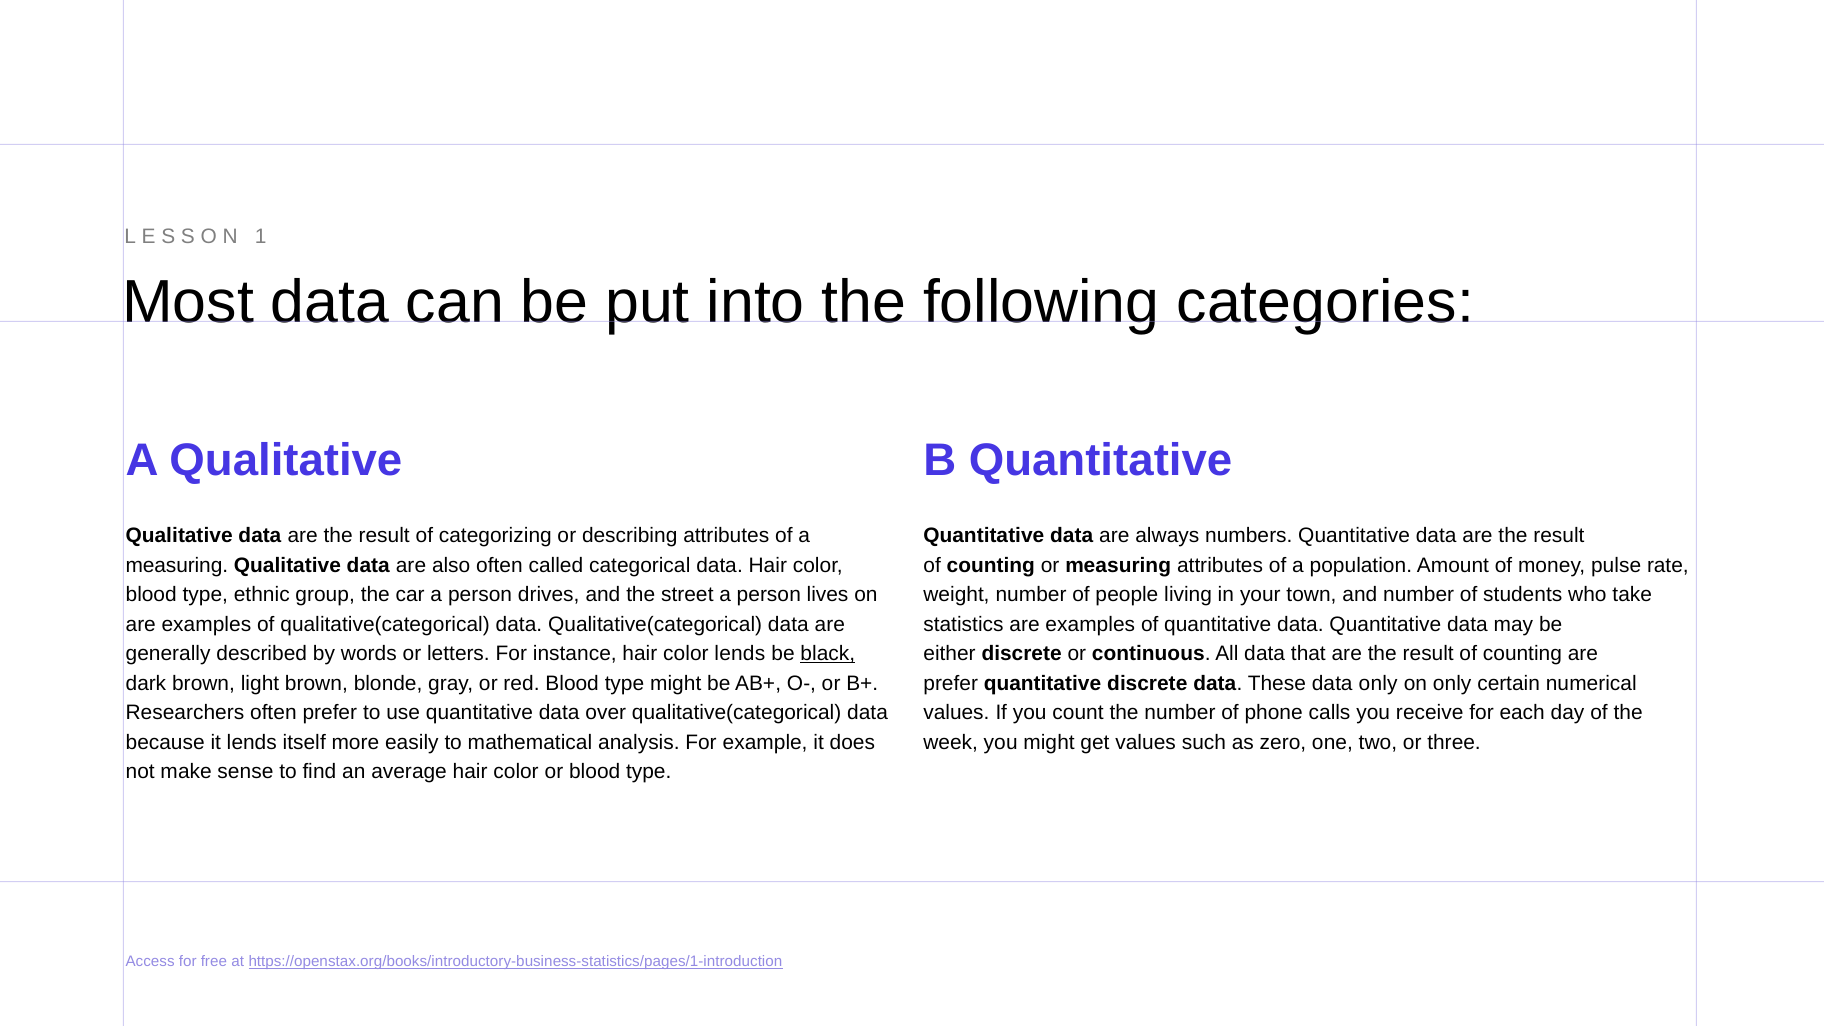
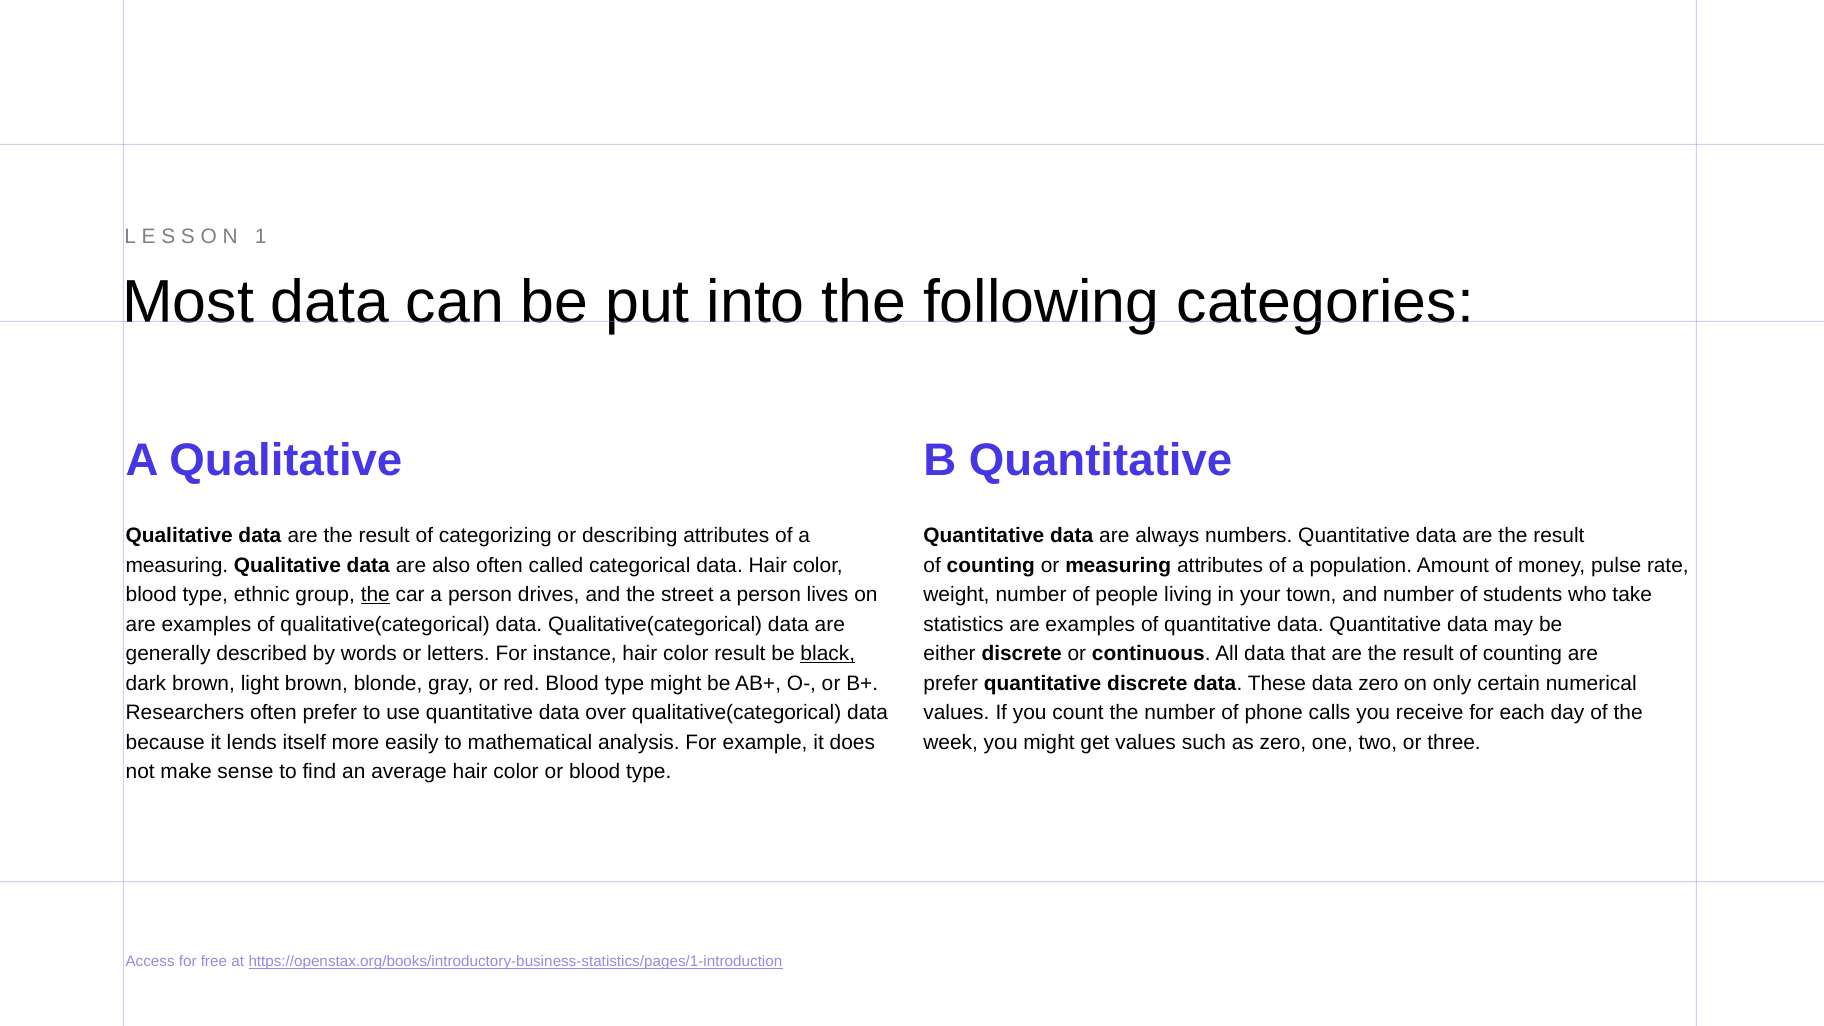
the at (375, 595) underline: none -> present
color lends: lends -> result
data only: only -> zero
